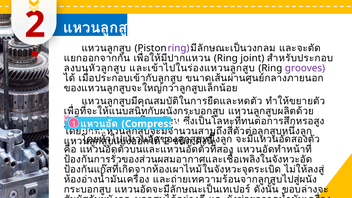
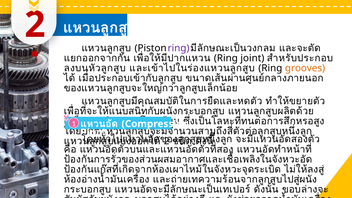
grooves colour: purple -> orange
